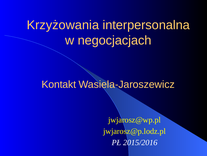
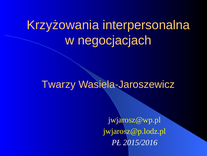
Kontakt: Kontakt -> Twarzy
